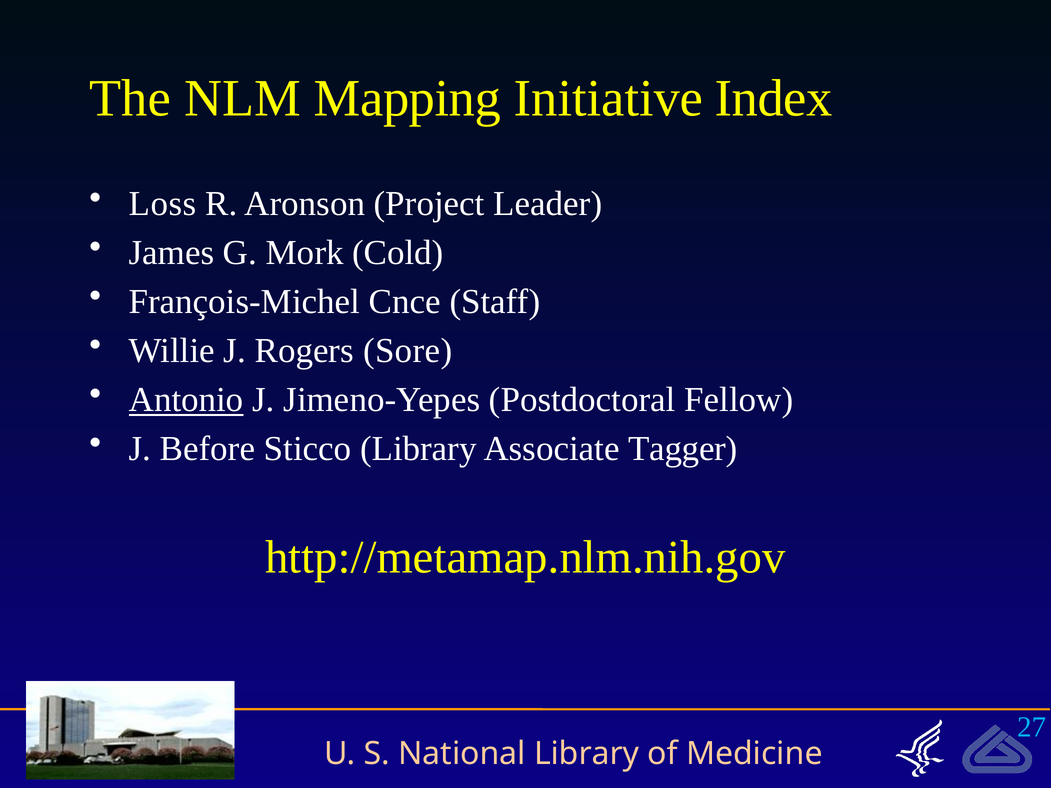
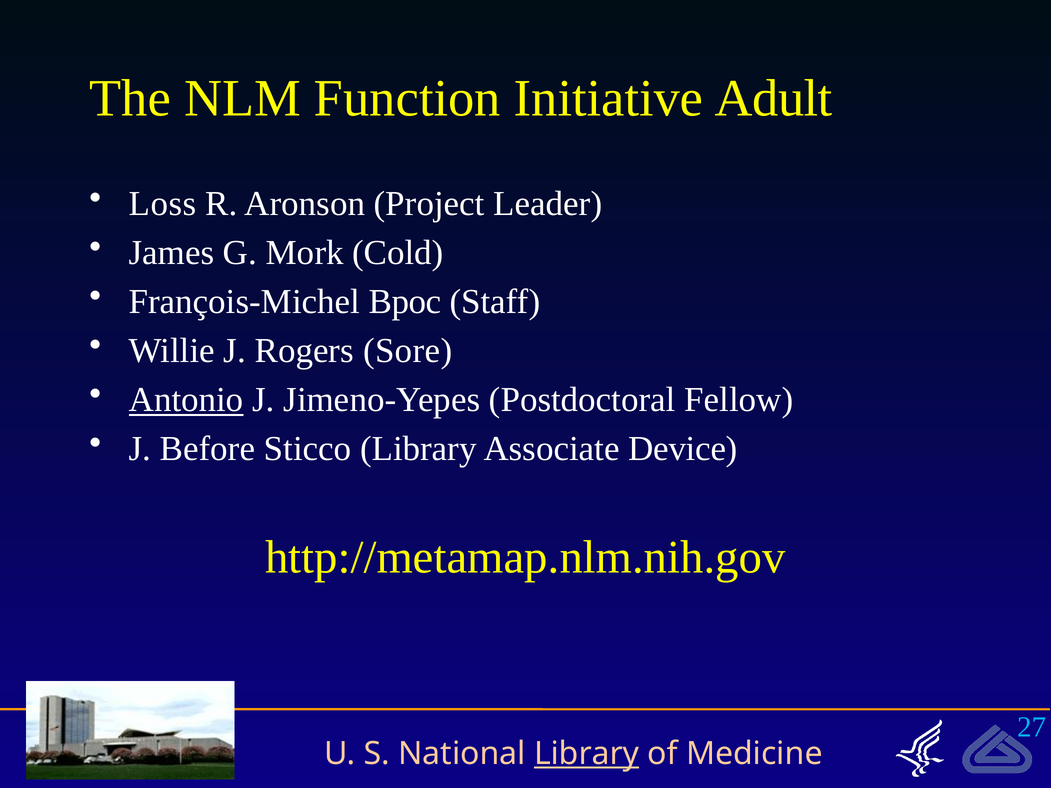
Mapping: Mapping -> Function
Index: Index -> Adult
Cnce: Cnce -> Bpoc
Tagger: Tagger -> Device
Library at (587, 754) underline: none -> present
